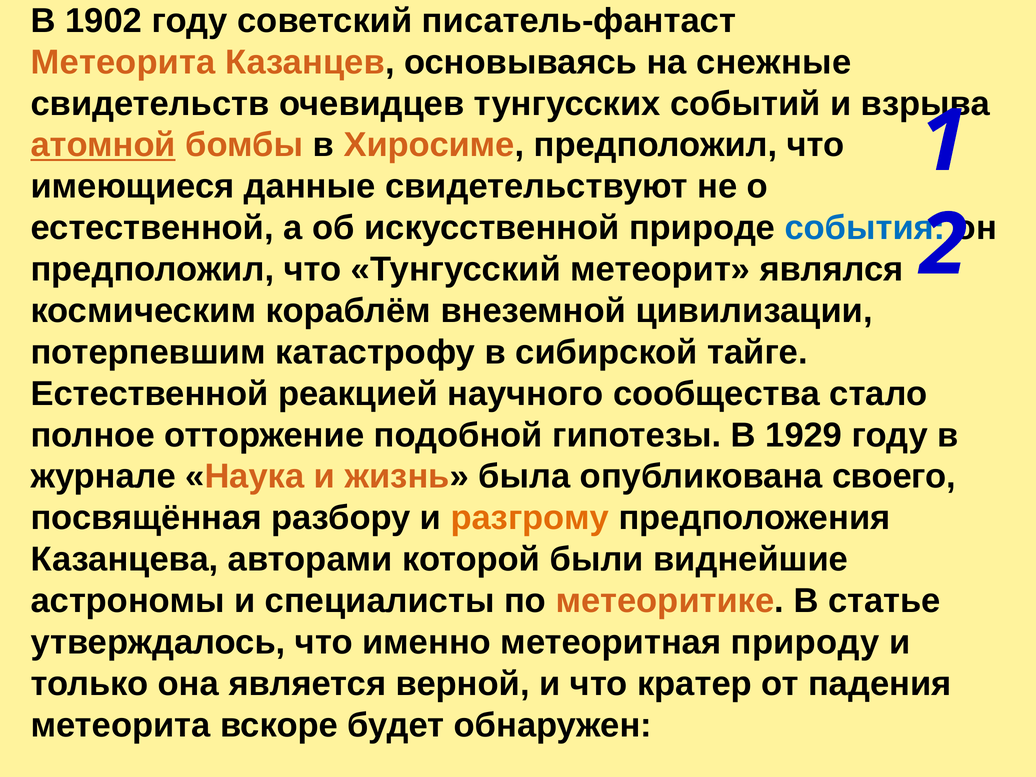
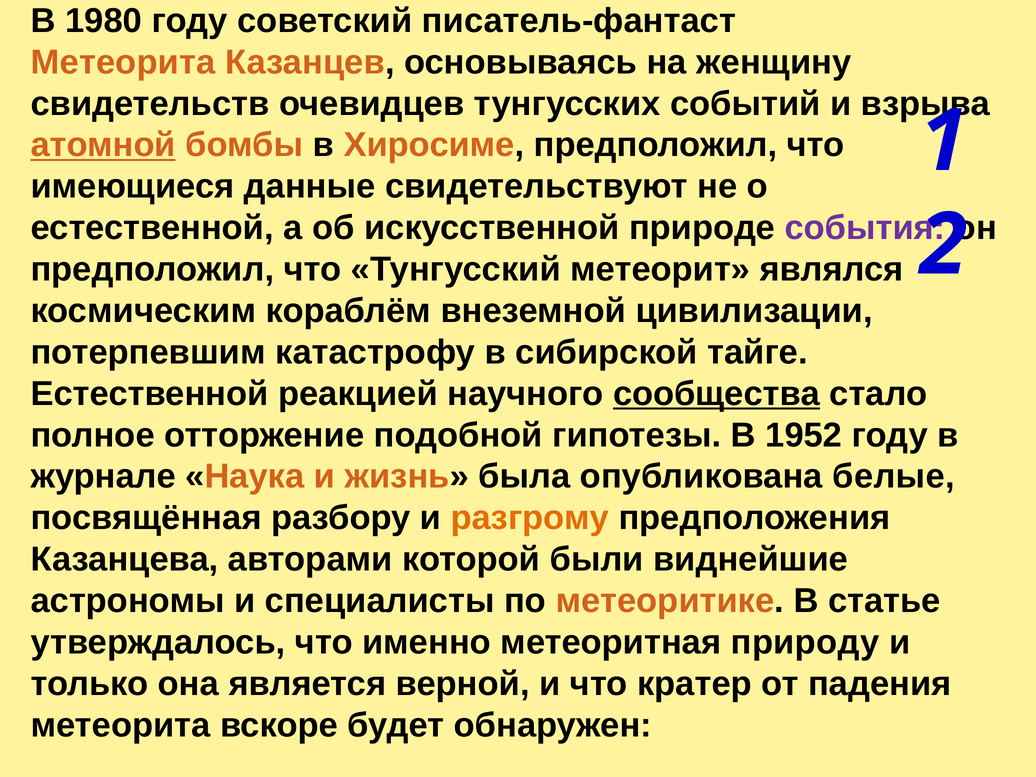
1902: 1902 -> 1980
снежные: снежные -> женщину
события colour: blue -> purple
сообщества underline: none -> present
1929: 1929 -> 1952
своего: своего -> белые
